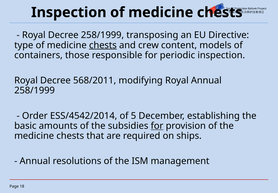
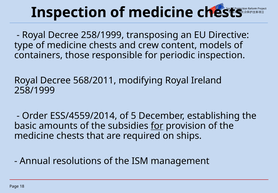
chests at (103, 45) underline: present -> none
Royal Annual: Annual -> Ireland
ESS/4542/2014: ESS/4542/2014 -> ESS/4559/2014
